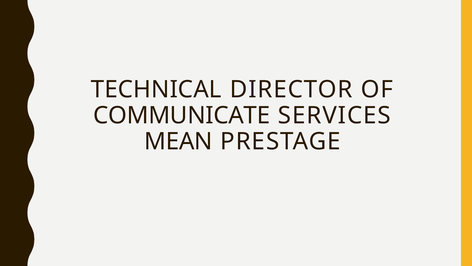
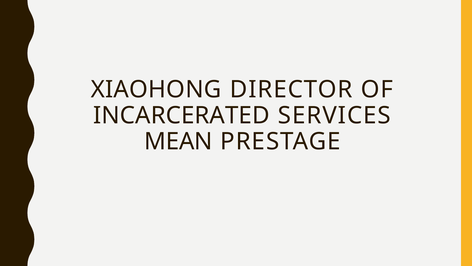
TECHNICAL: TECHNICAL -> XIAOHONG
COMMUNICATE: COMMUNICATE -> INCARCERATED
